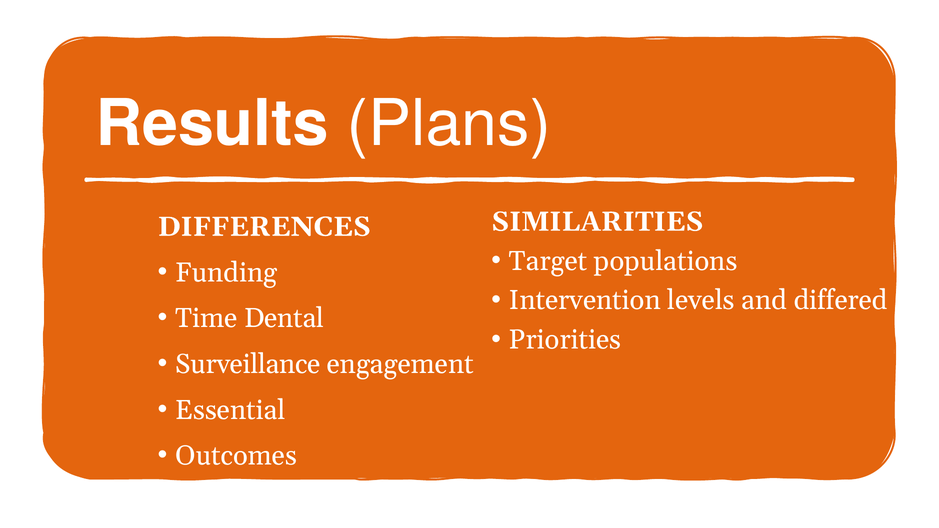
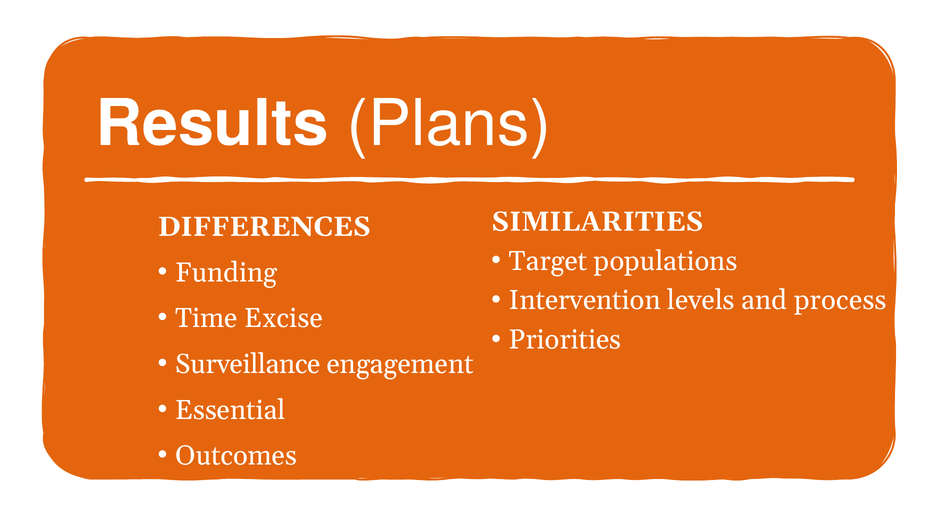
differed: differed -> process
Dental: Dental -> Excise
